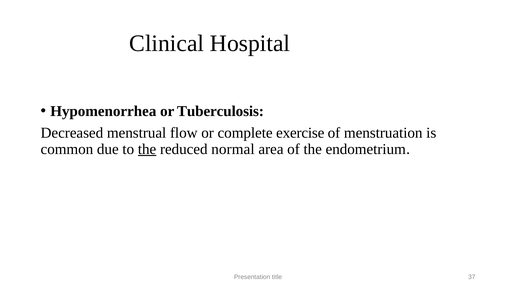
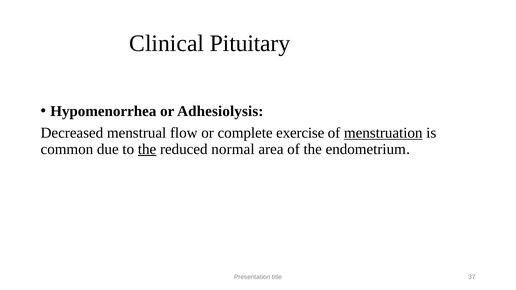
Hospital: Hospital -> Pituitary
Tuberculosis: Tuberculosis -> Adhesiolysis
menstruation underline: none -> present
